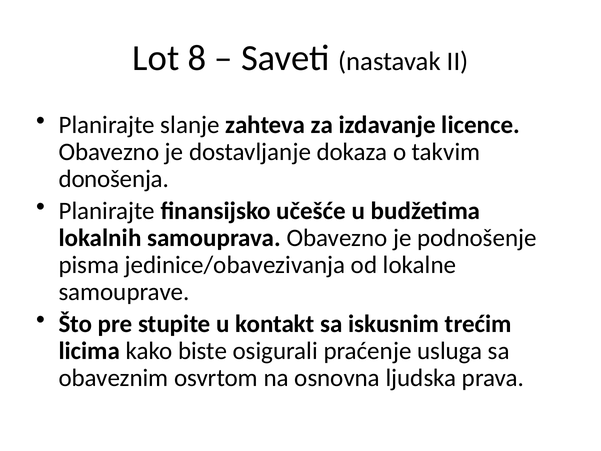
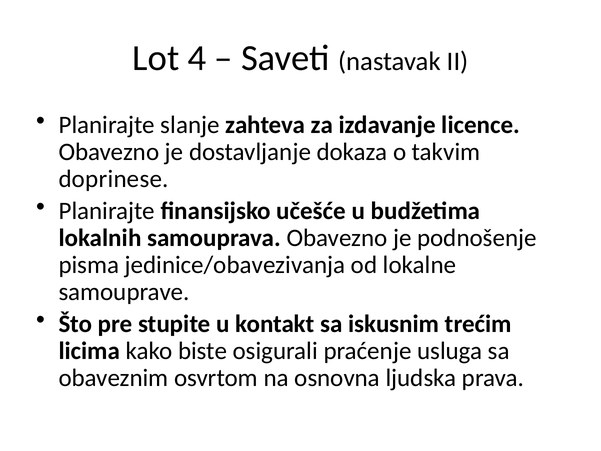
8: 8 -> 4
donošenja: donošenja -> doprinese
